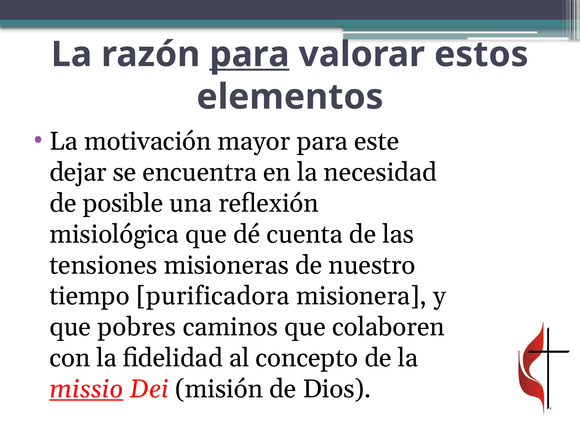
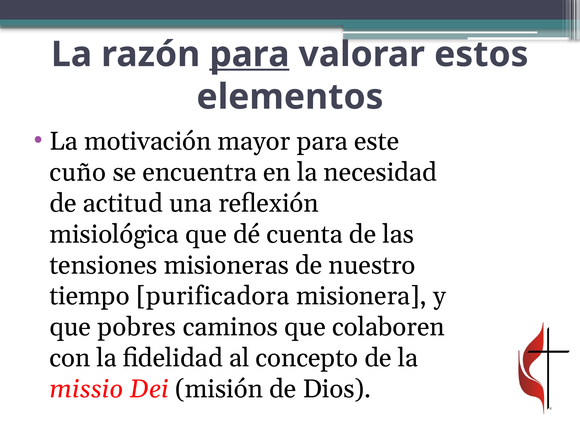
dejar: dejar -> cuño
posible: posible -> actitud
missio underline: present -> none
